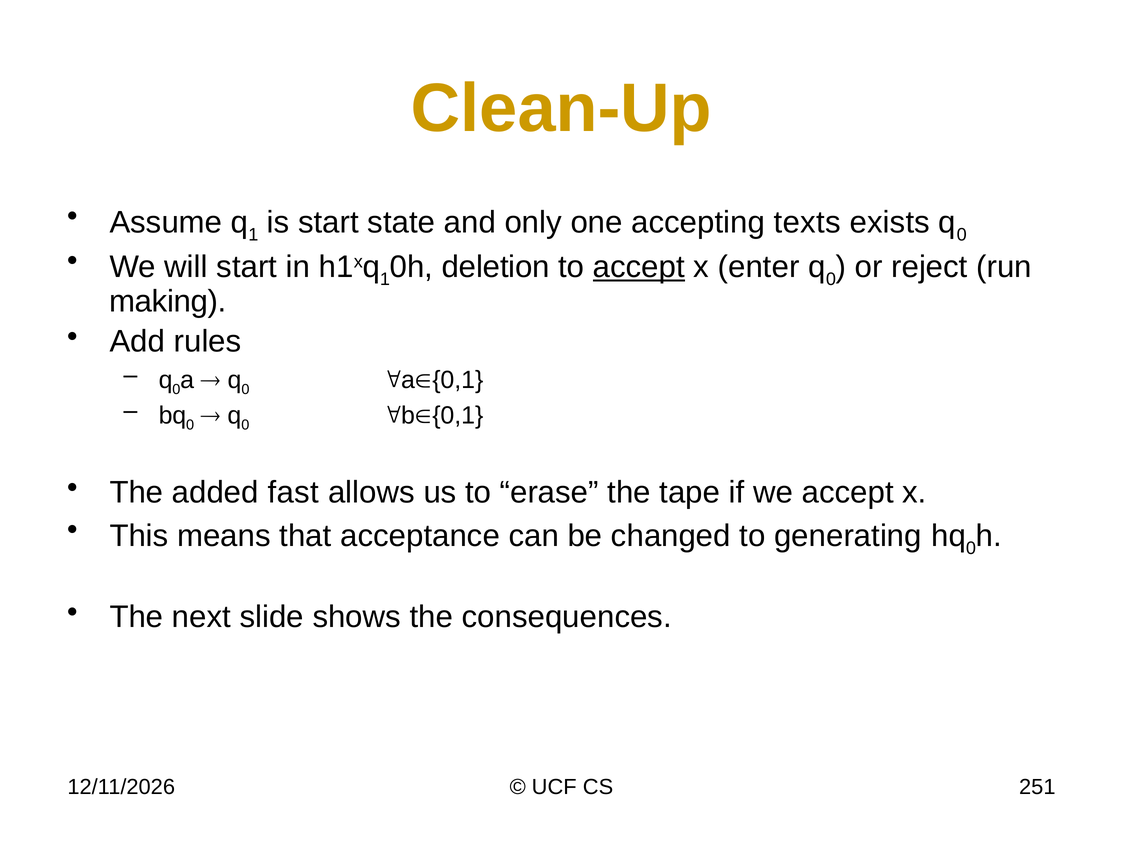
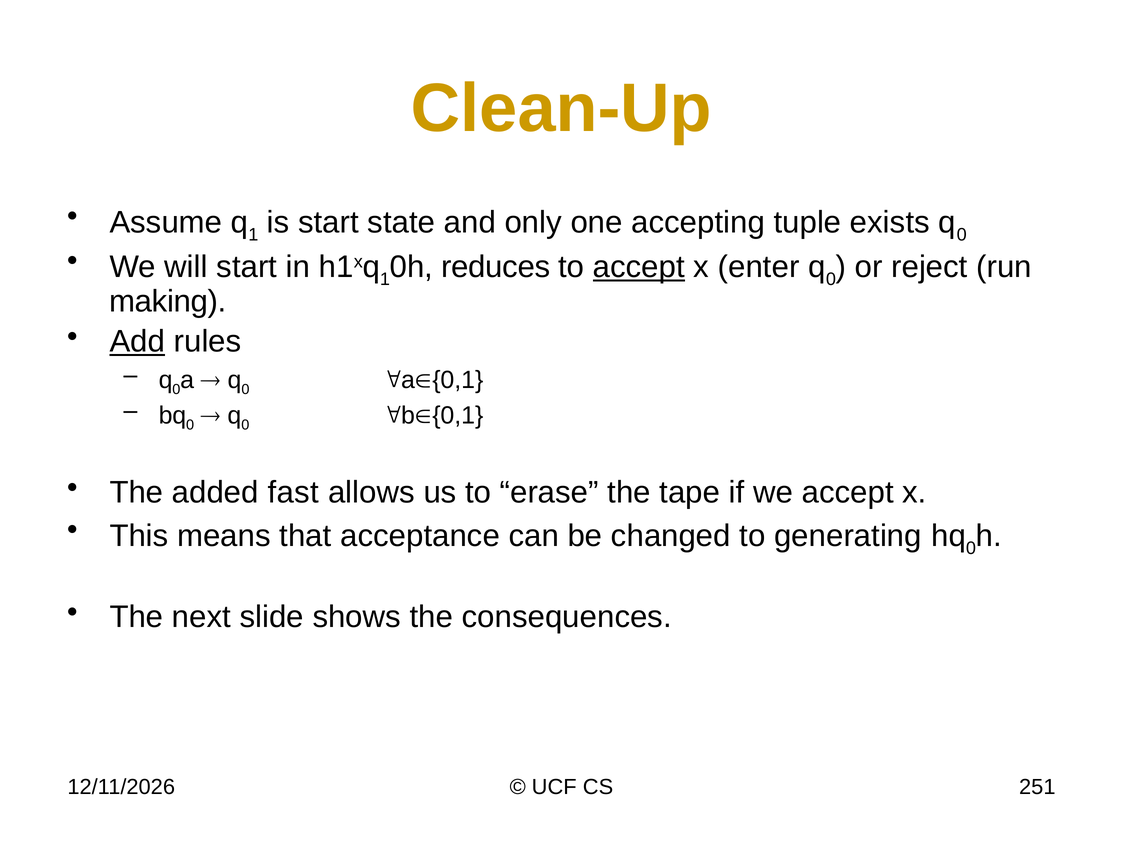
texts: texts -> tuple
deletion: deletion -> reduces
Add underline: none -> present
